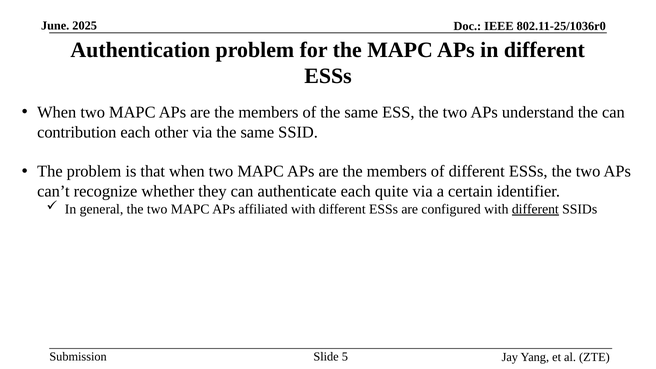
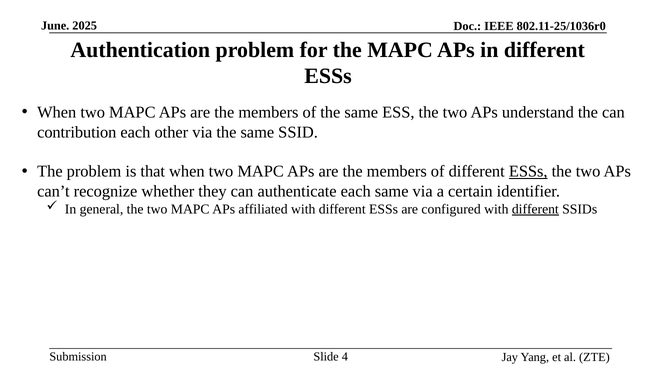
ESSs at (528, 172) underline: none -> present
each quite: quite -> same
5: 5 -> 4
